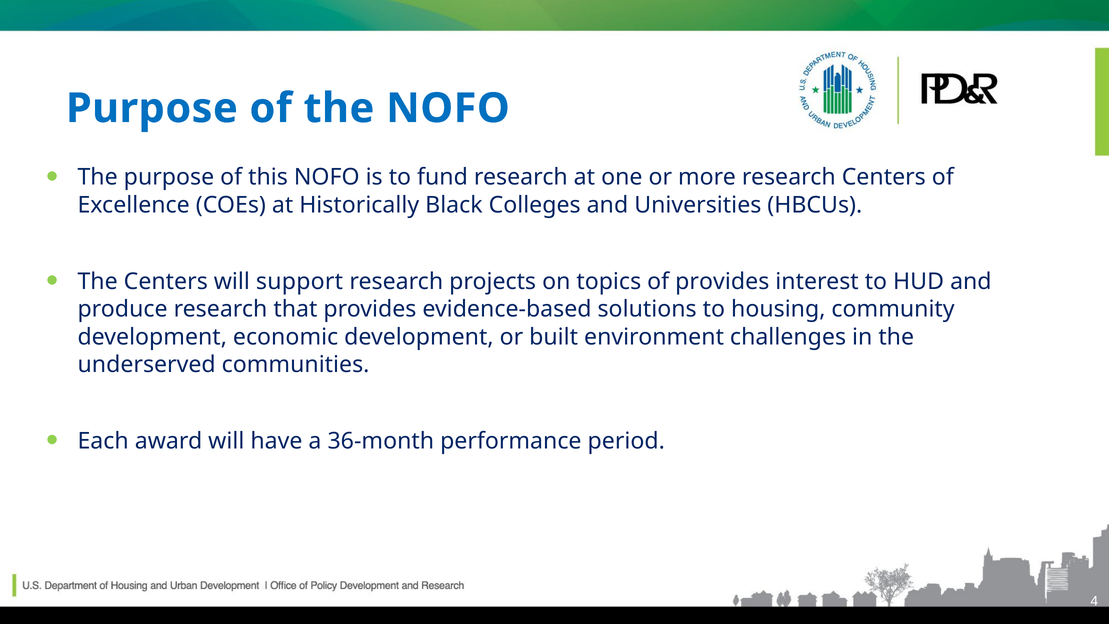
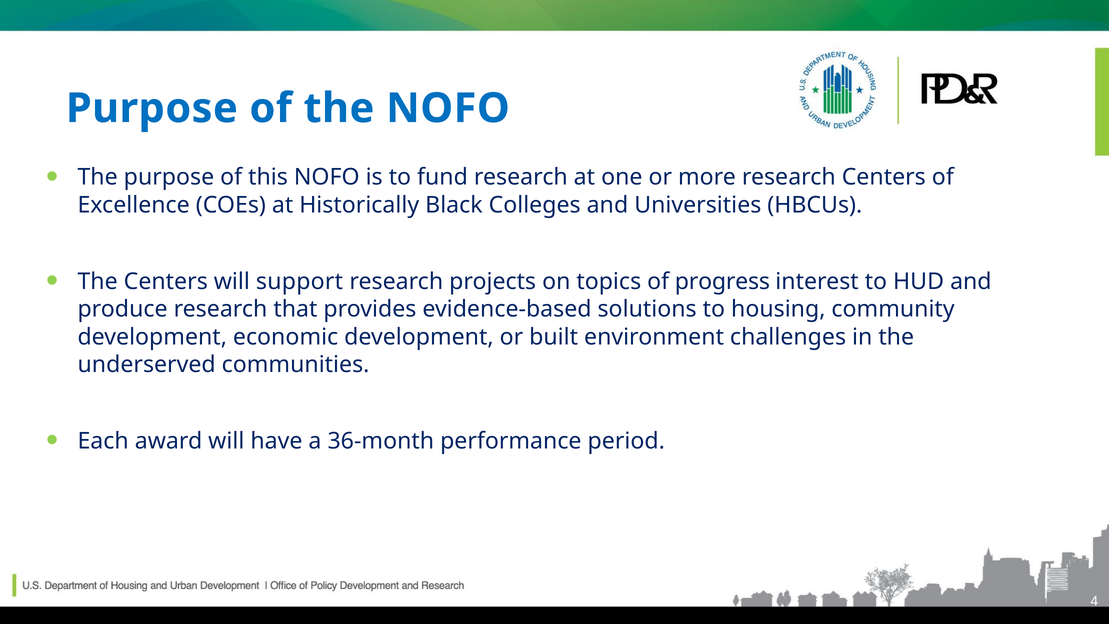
of provides: provides -> progress
